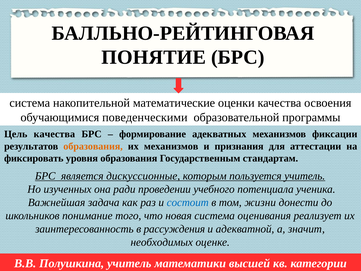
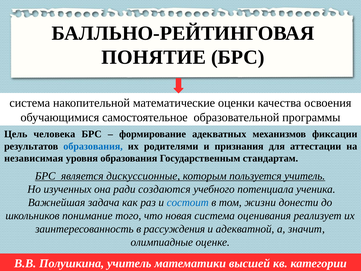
поведенческими: поведенческими -> самостоятельное
Цель качества: качества -> человека
образования at (93, 146) colour: orange -> blue
их механизмов: механизмов -> родителями
фиксировать: фиксировать -> независимая
проведении: проведении -> создаются
необходимых: необходимых -> олимпиадные
